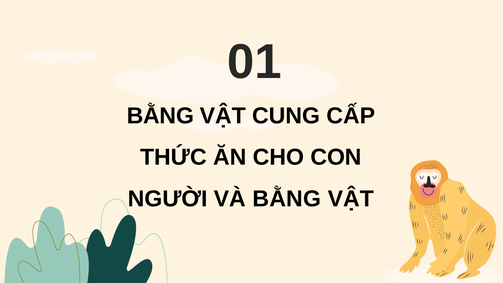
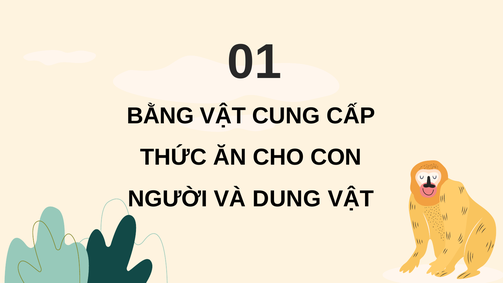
VÀ BẰNG: BẰNG -> DUNG
